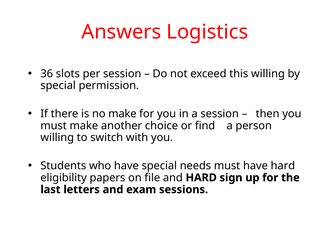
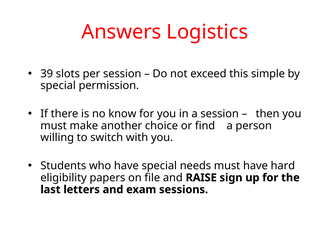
36: 36 -> 39
this willing: willing -> simple
no make: make -> know
and HARD: HARD -> RAISE
